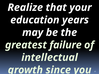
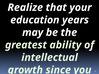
failure: failure -> ability
